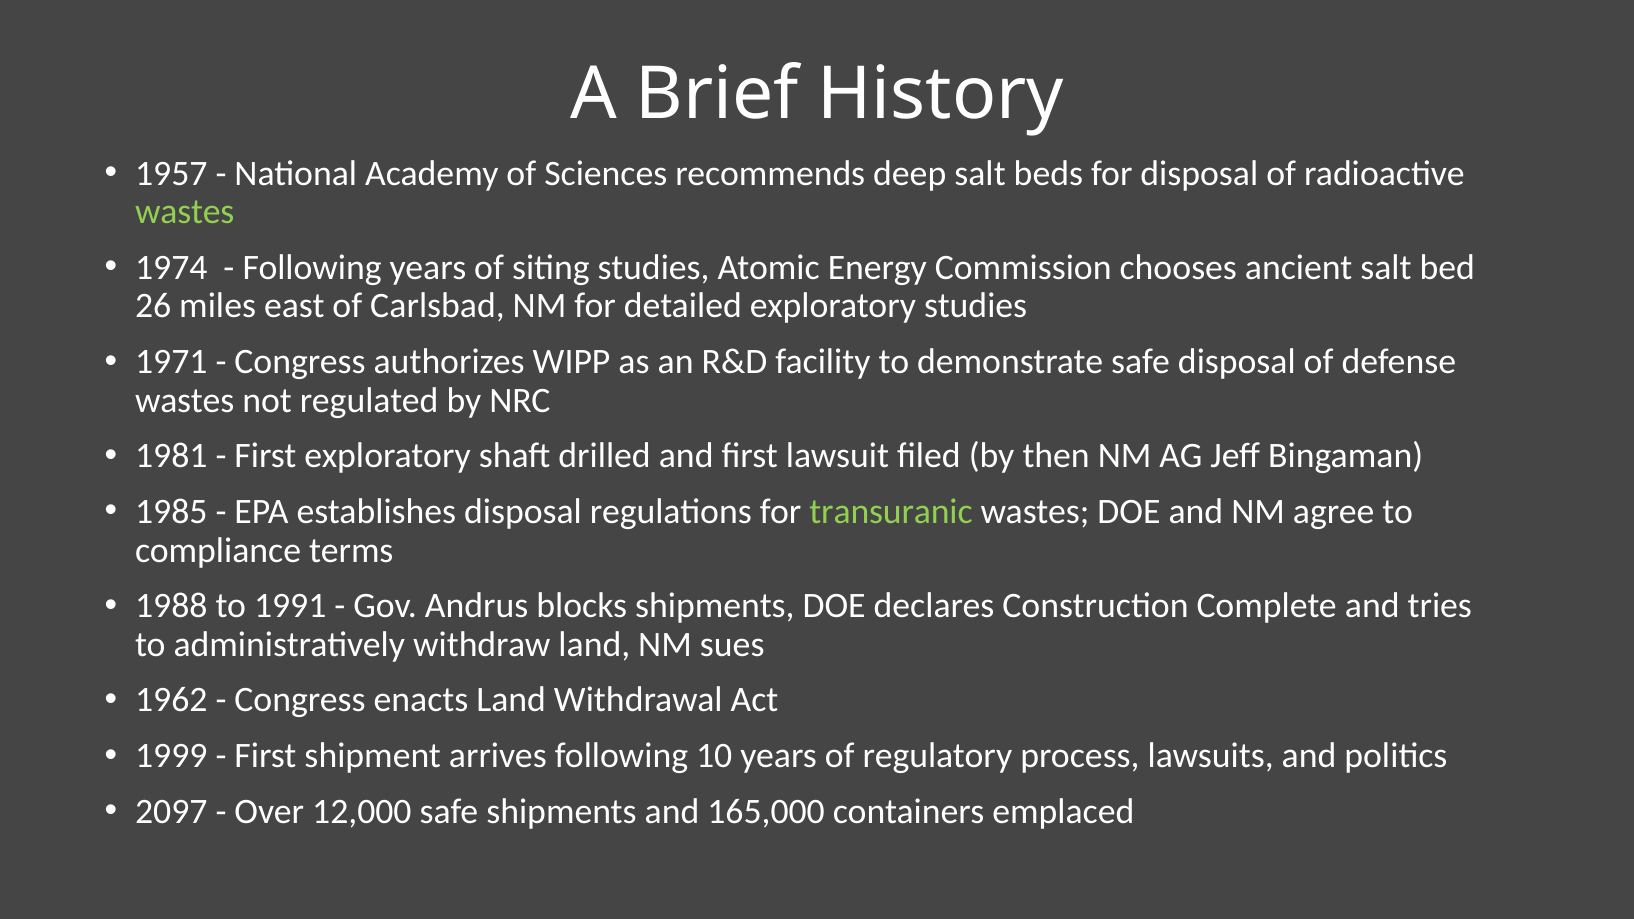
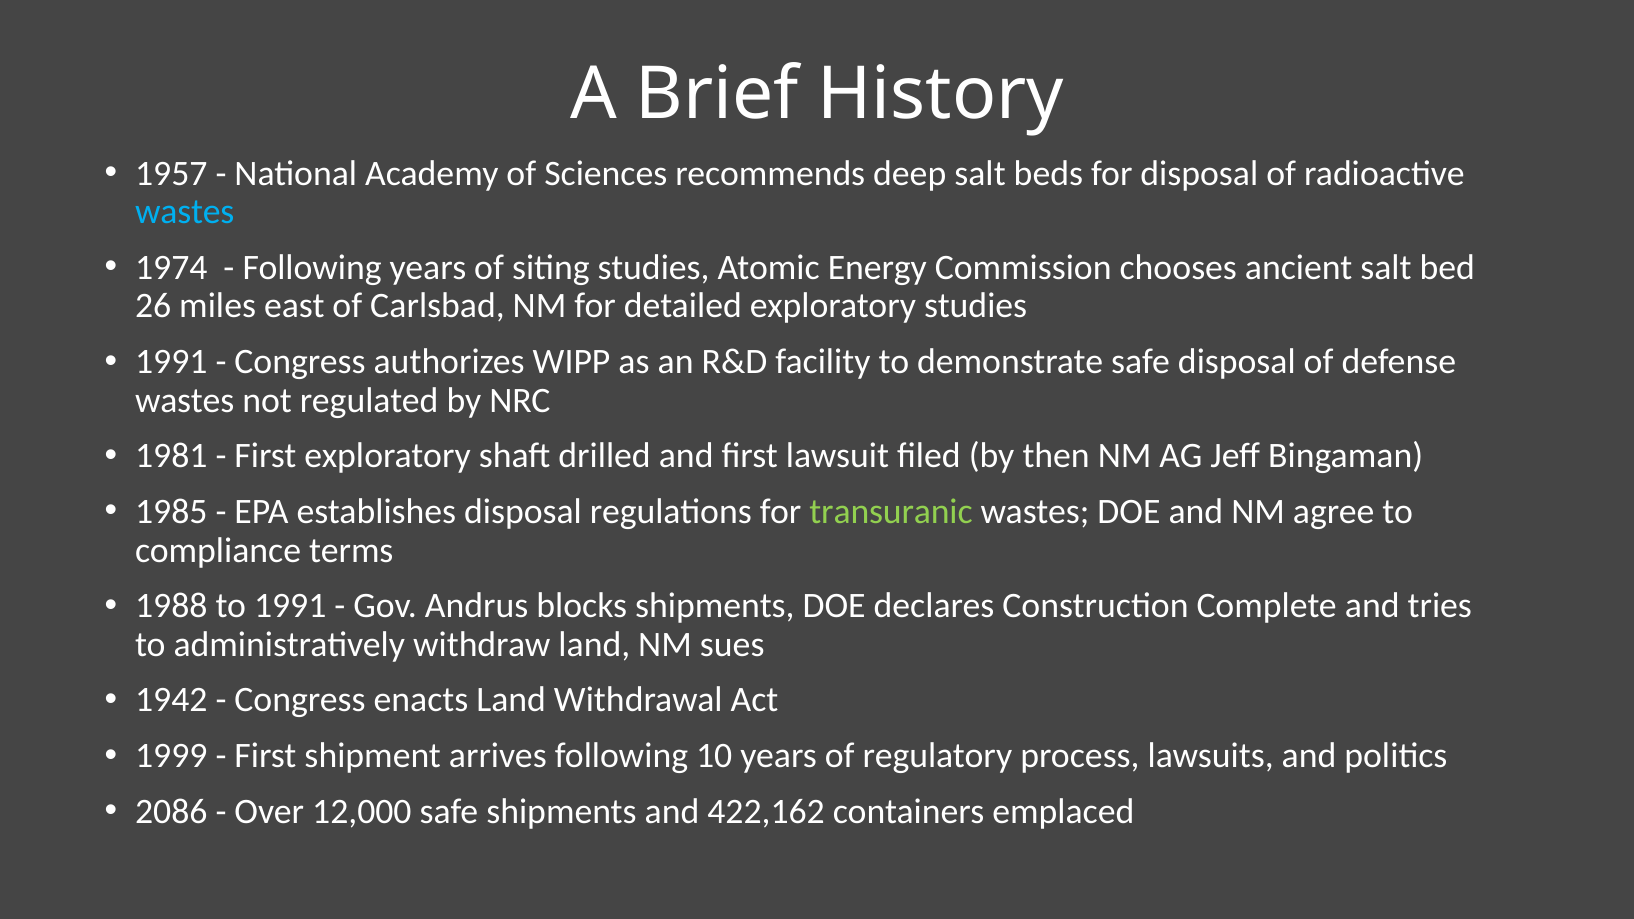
wastes at (185, 212) colour: light green -> light blue
1971 at (171, 362): 1971 -> 1991
1962: 1962 -> 1942
2097: 2097 -> 2086
165,000: 165,000 -> 422,162
